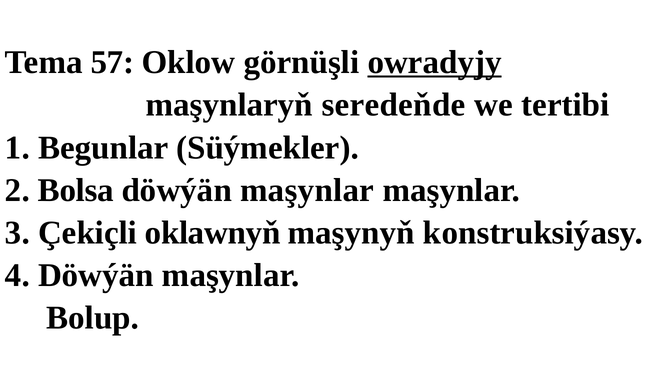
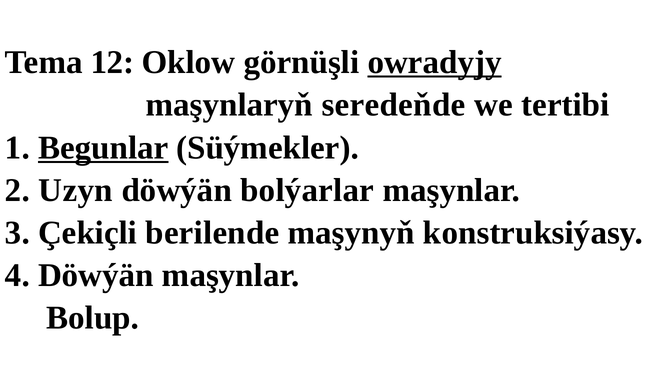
57: 57 -> 12
Begunlar underline: none -> present
Bolsa: Bolsa -> Uzyn
maşynlar at (307, 190): maşynlar -> bolýarlar
oklawnyň: oklawnyň -> berilende
